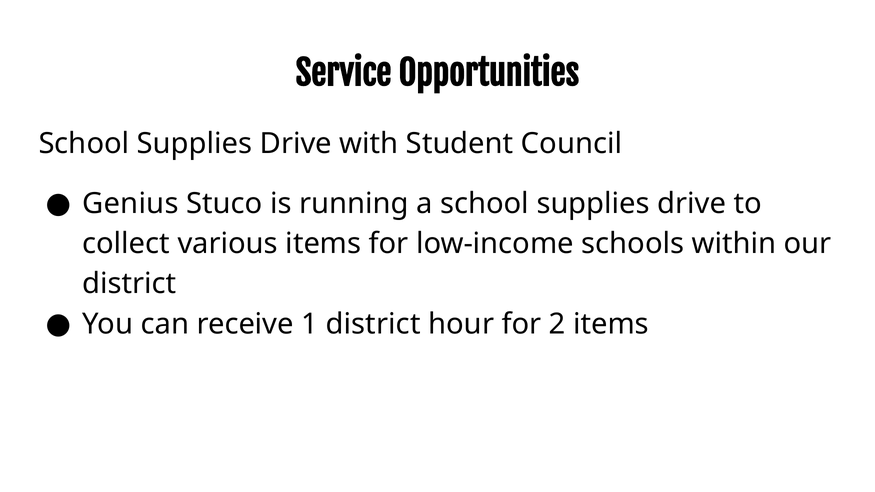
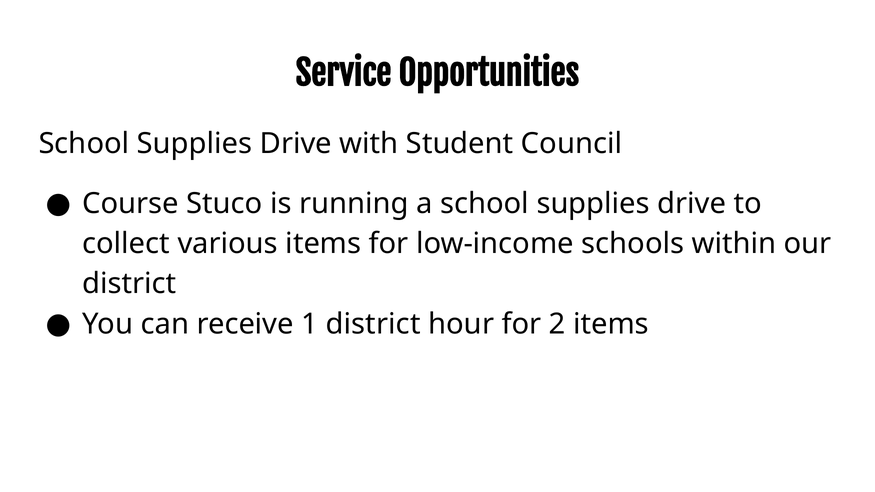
Genius: Genius -> Course
